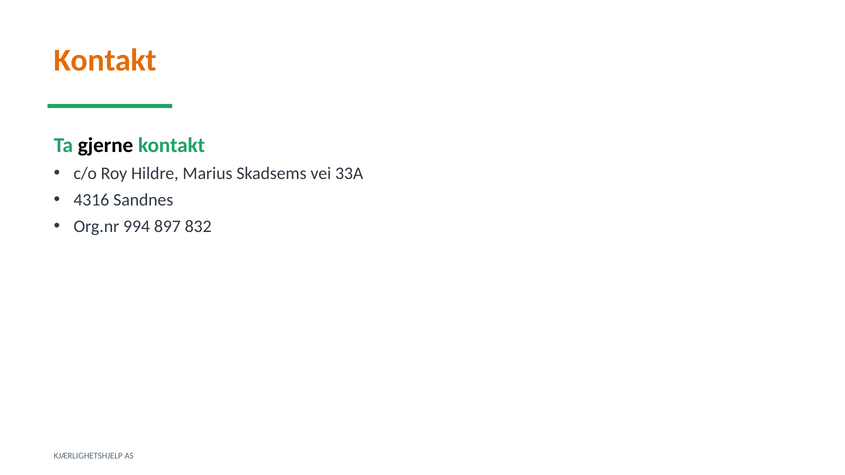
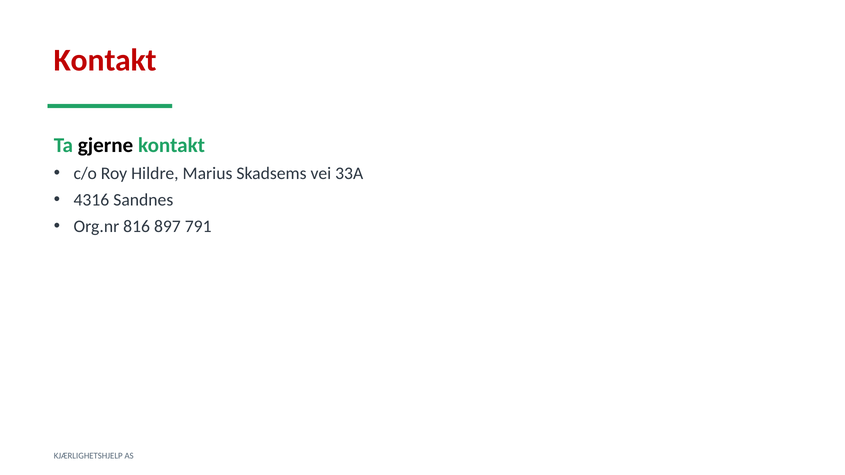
Kontakt at (105, 60) colour: orange -> red
994: 994 -> 816
832: 832 -> 791
